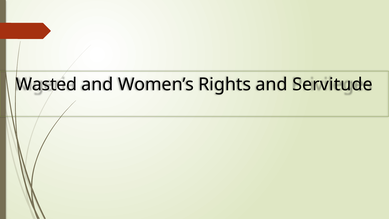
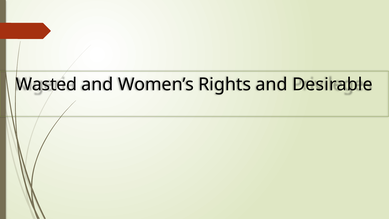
Servitude: Servitude -> Desirable
